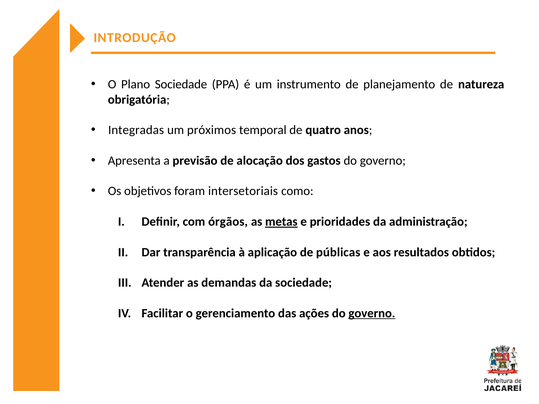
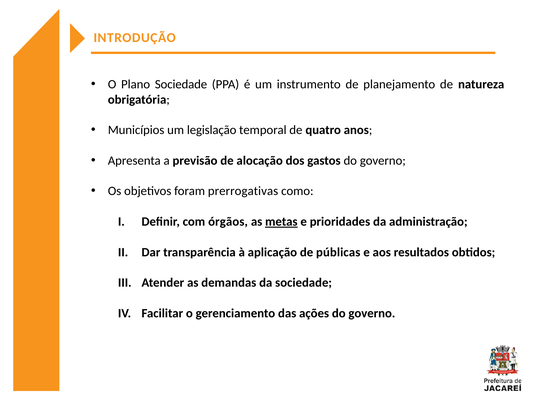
Integradas: Integradas -> Municípios
próximos: próximos -> legislação
intersetoriais: intersetoriais -> prerrogativas
governo at (372, 313) underline: present -> none
